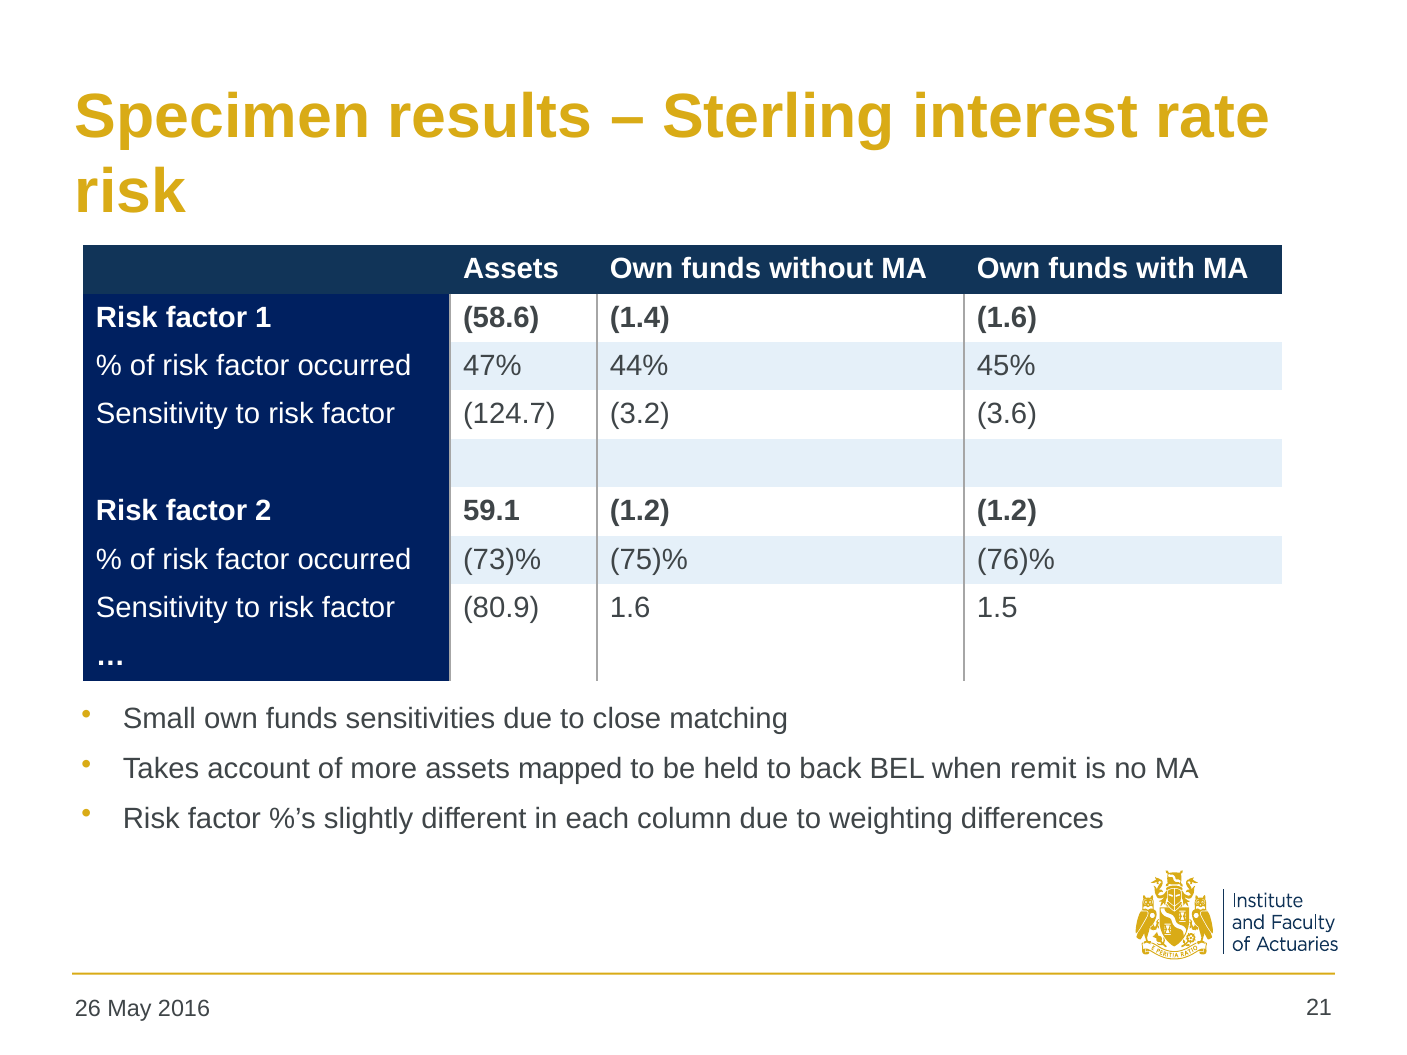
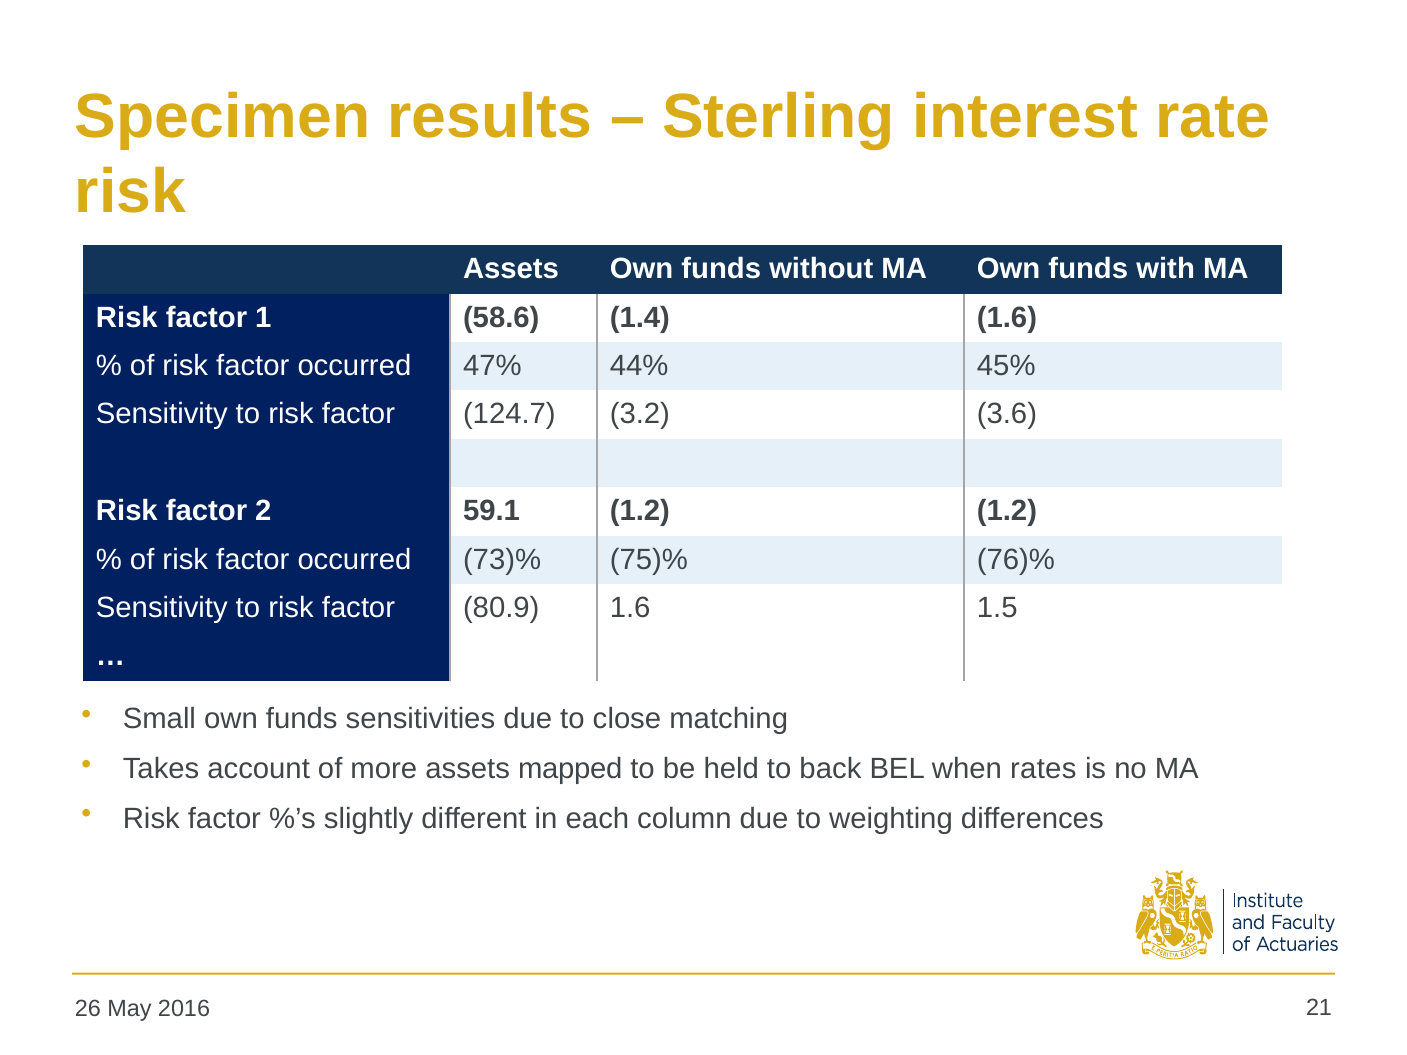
remit: remit -> rates
